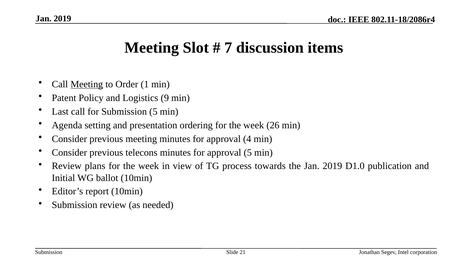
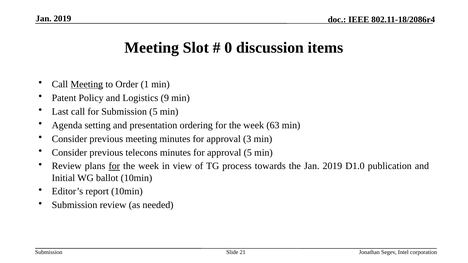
7: 7 -> 0
26: 26 -> 63
4: 4 -> 3
for at (114, 166) underline: none -> present
